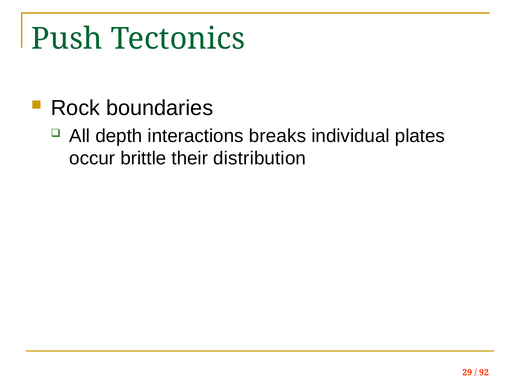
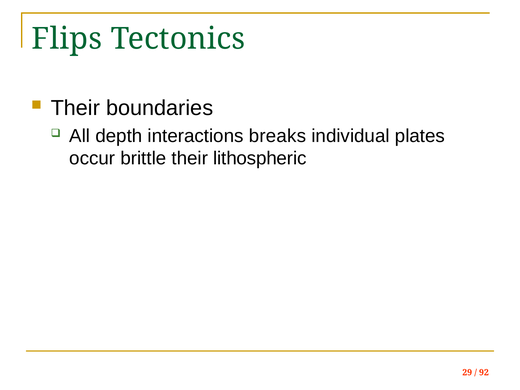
Push: Push -> Flips
Rock at (75, 108): Rock -> Their
distribution: distribution -> lithospheric
